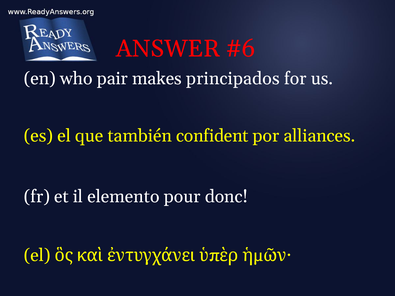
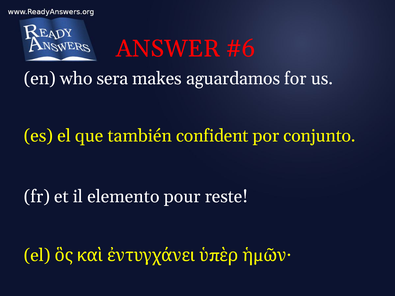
pair: pair -> sera
principados: principados -> aguardamos
alliances: alliances -> conjunto
donc: donc -> reste
